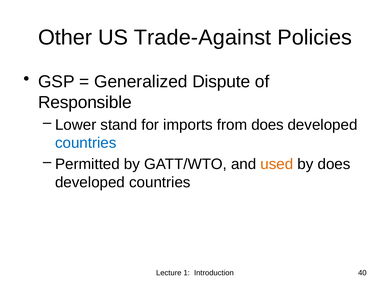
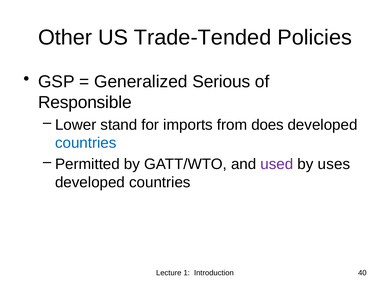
Trade-Against: Trade-Against -> Trade-Tended
Dispute: Dispute -> Serious
used colour: orange -> purple
by does: does -> uses
